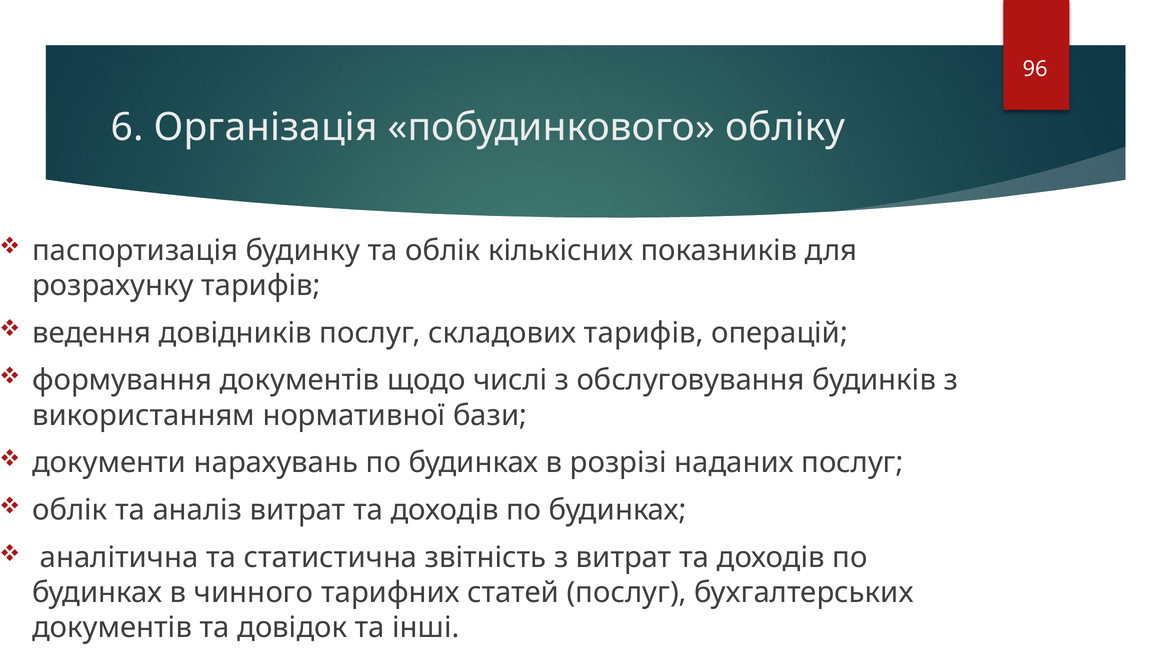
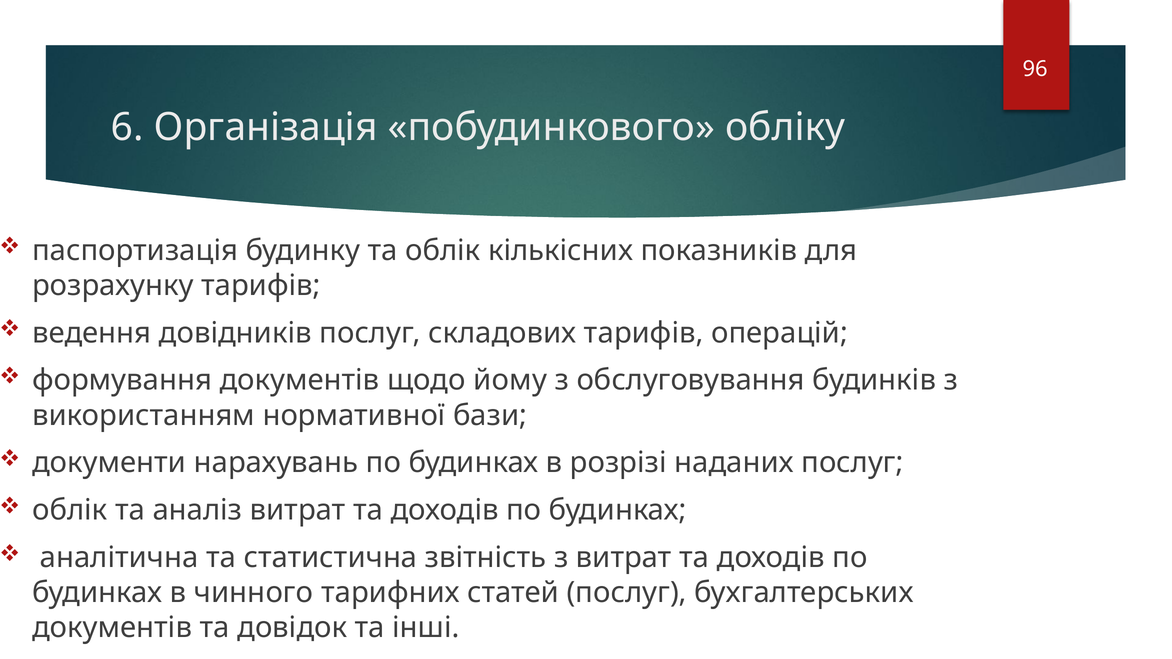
числі: числі -> йому
